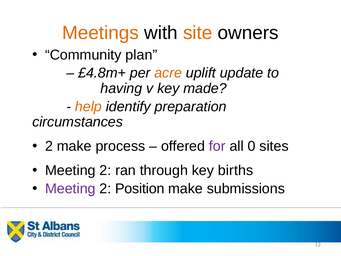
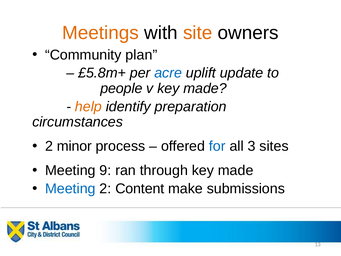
£4.8m+: £4.8m+ -> £5.8m+
acre colour: orange -> blue
having: having -> people
2 make: make -> minor
for colour: purple -> blue
0: 0 -> 3
2 at (105, 170): 2 -> 9
through key births: births -> made
Meeting at (70, 189) colour: purple -> blue
Position: Position -> Content
